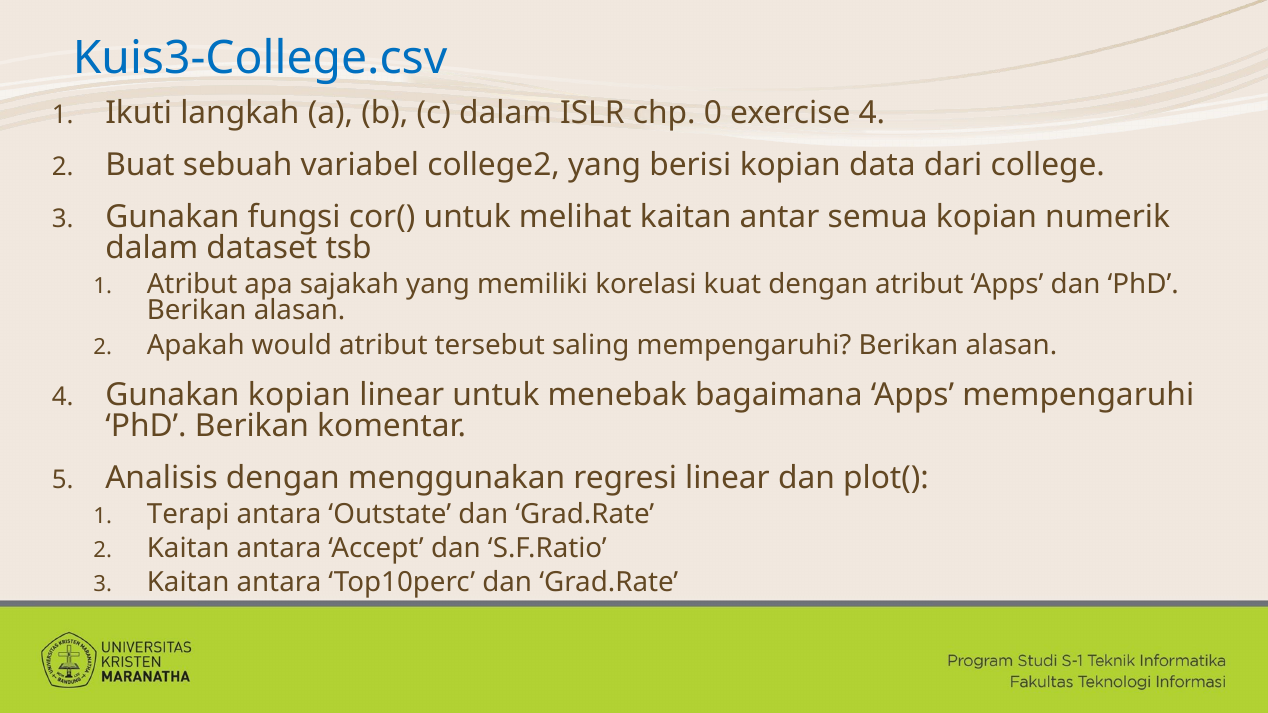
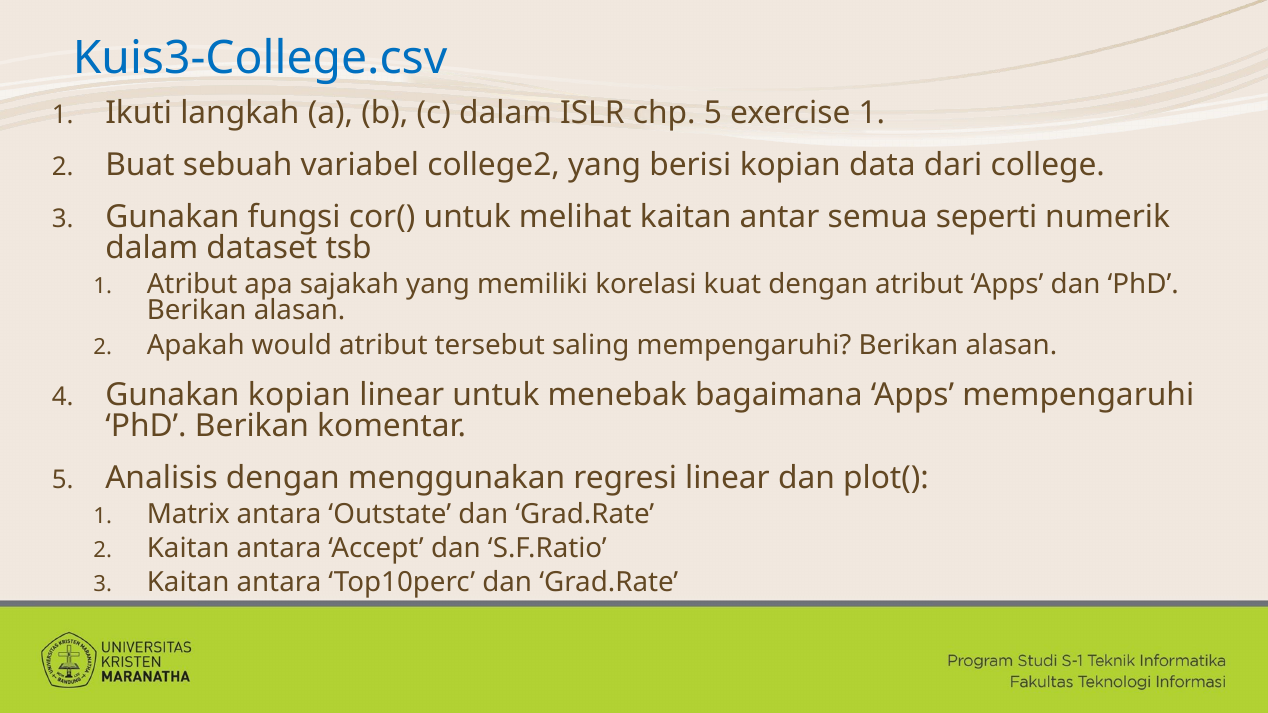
chp 0: 0 -> 5
exercise 4: 4 -> 1
semua kopian: kopian -> seperti
Terapi: Terapi -> Matrix
